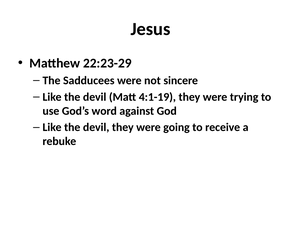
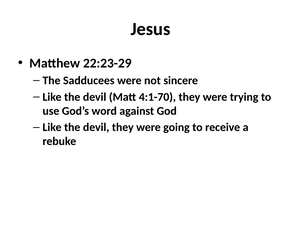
4:1-19: 4:1-19 -> 4:1-70
